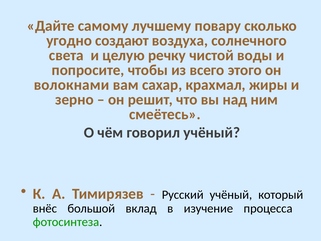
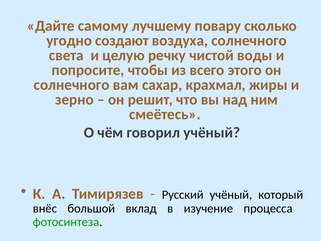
волокнами at (72, 85): волокнами -> солнечного
